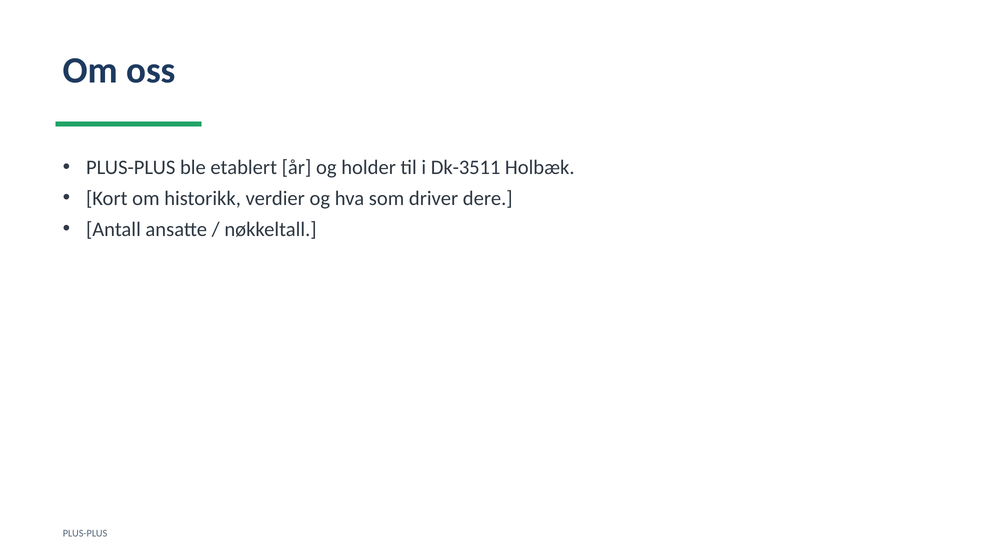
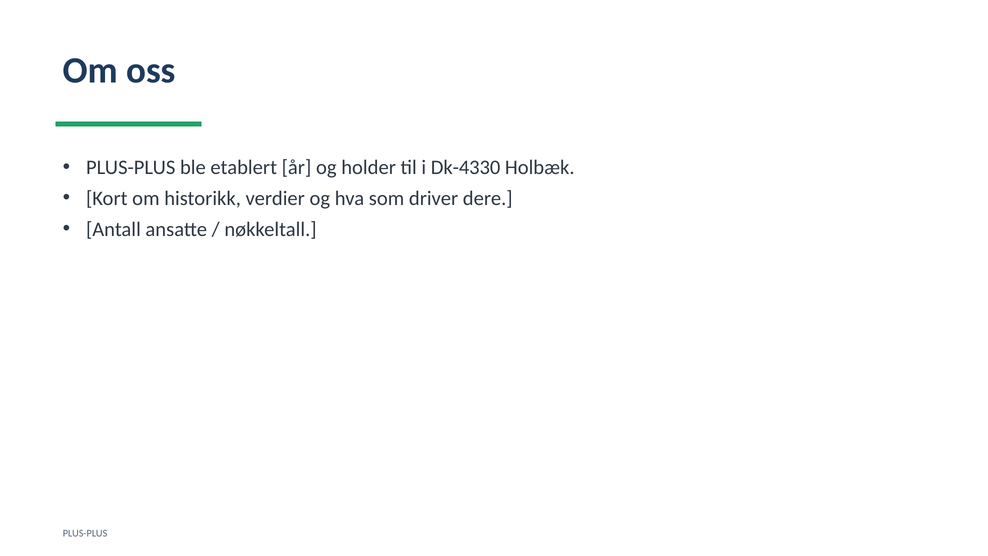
Dk-3511: Dk-3511 -> Dk-4330
